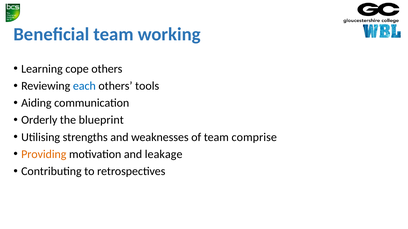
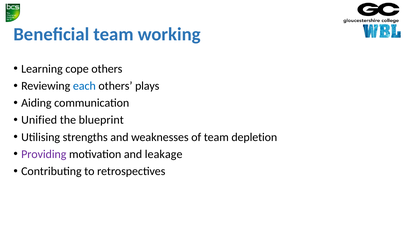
tools: tools -> plays
Orderly: Orderly -> Unified
comprise: comprise -> depletion
Providing colour: orange -> purple
